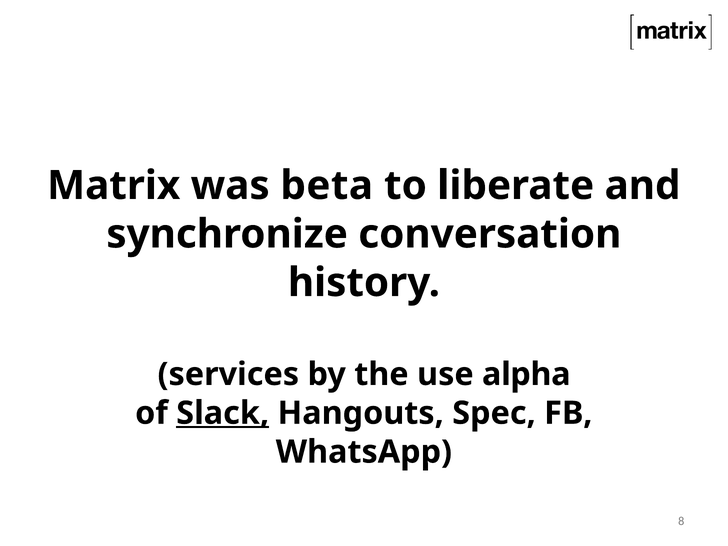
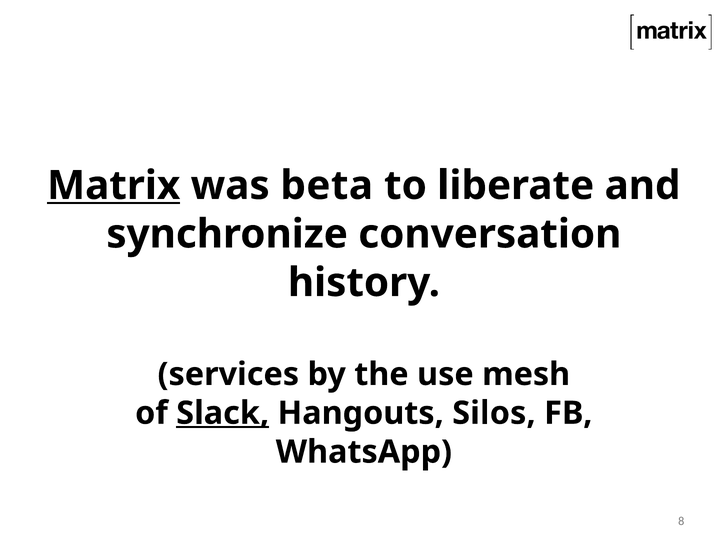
Matrix underline: none -> present
alpha: alpha -> mesh
Spec: Spec -> Silos
